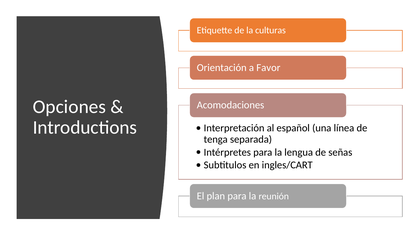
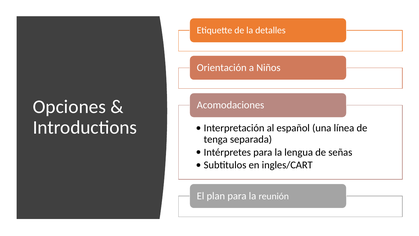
culturas: culturas -> detalles
Favor: Favor -> Niños
